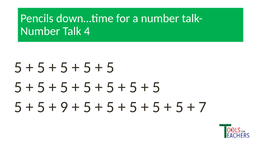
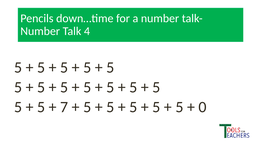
9: 9 -> 7
7: 7 -> 0
